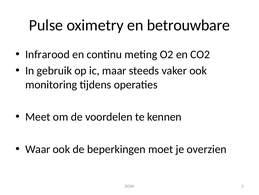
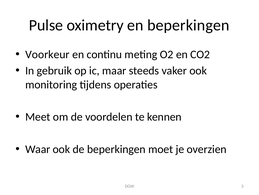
en betrouwbare: betrouwbare -> beperkingen
Infrarood: Infrarood -> Voorkeur
